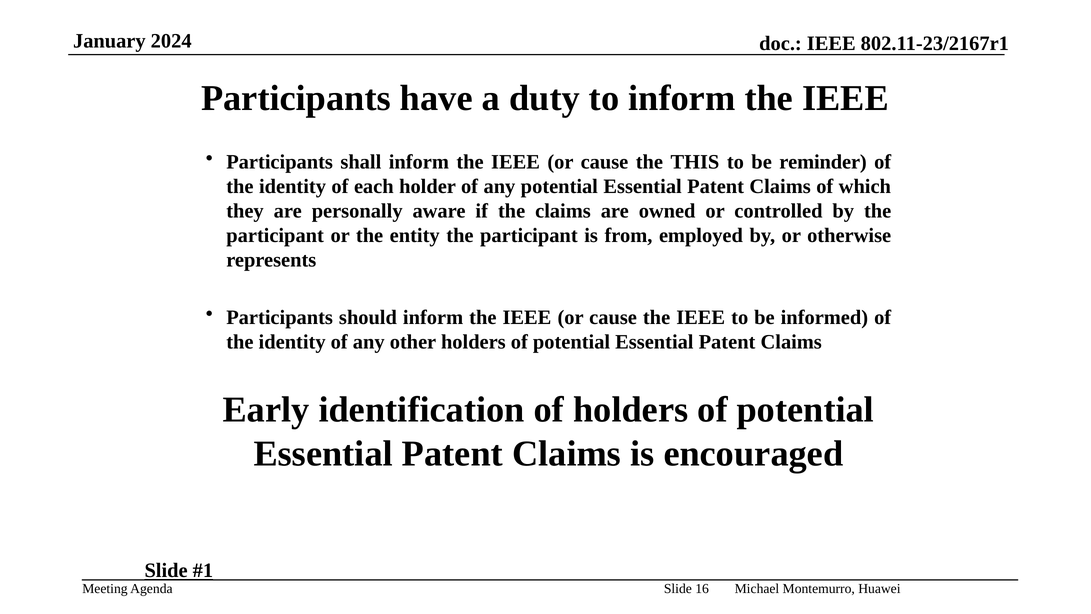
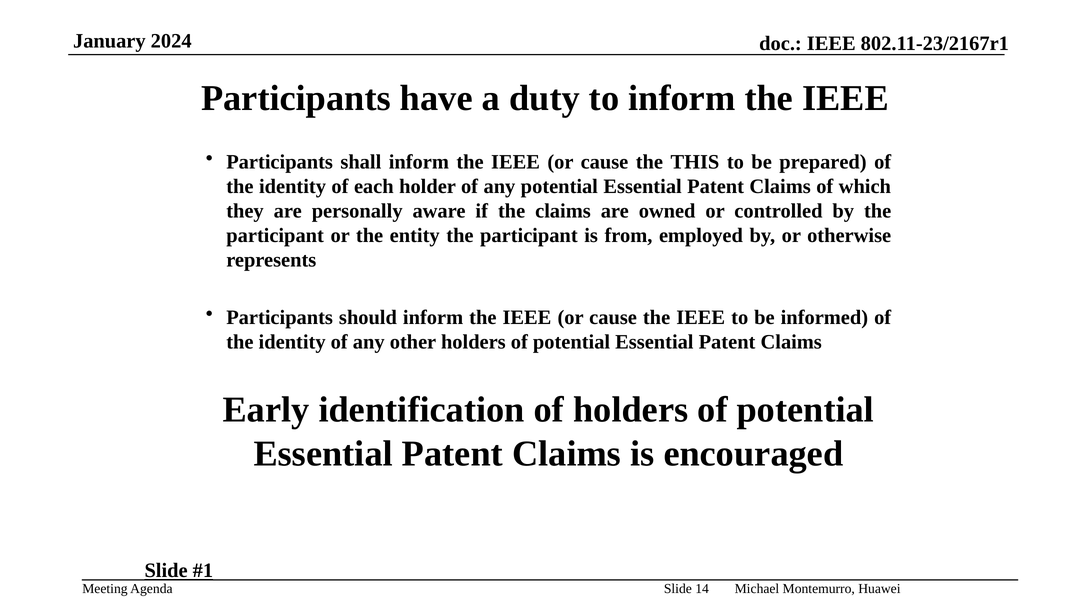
reminder: reminder -> prepared
16: 16 -> 14
